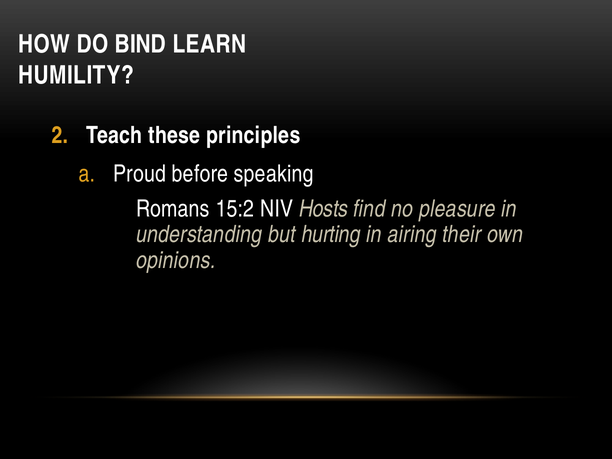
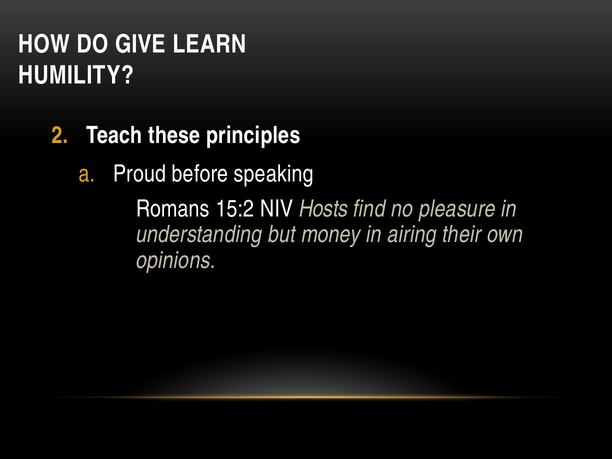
BIND: BIND -> GIVE
hurting: hurting -> money
